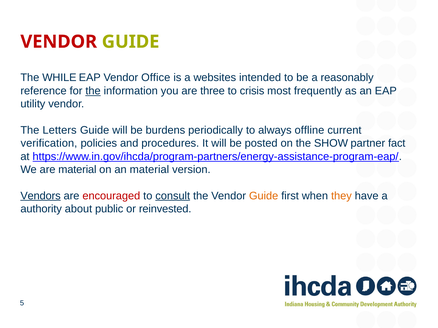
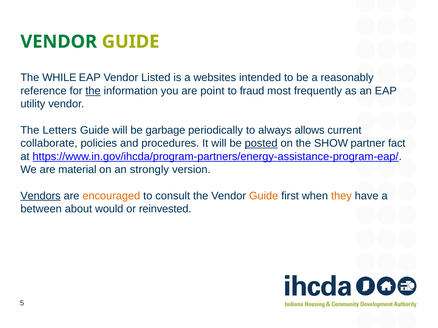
VENDOR at (59, 42) colour: red -> green
Office: Office -> Listed
three: three -> point
crisis: crisis -> fraud
burdens: burdens -> garbage
offline: offline -> allows
verification: verification -> collaborate
posted underline: none -> present
an material: material -> strongly
encouraged colour: red -> orange
consult underline: present -> none
authority: authority -> between
public: public -> would
